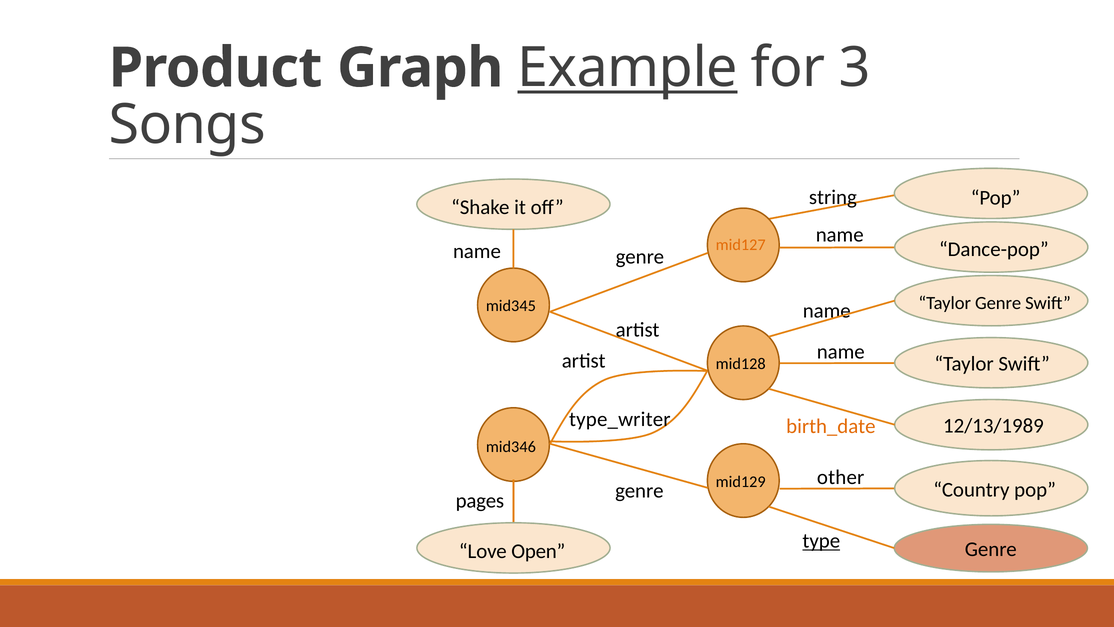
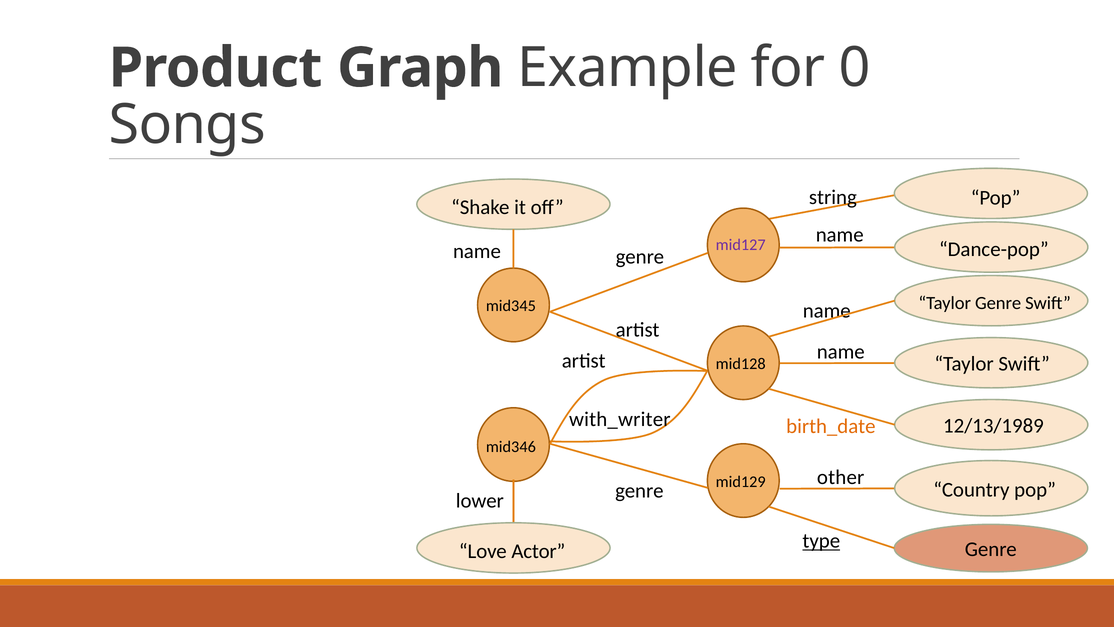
Example underline: present -> none
3: 3 -> 0
mid127 colour: orange -> purple
type_writer: type_writer -> with_writer
pages: pages -> lower
Open: Open -> Actor
